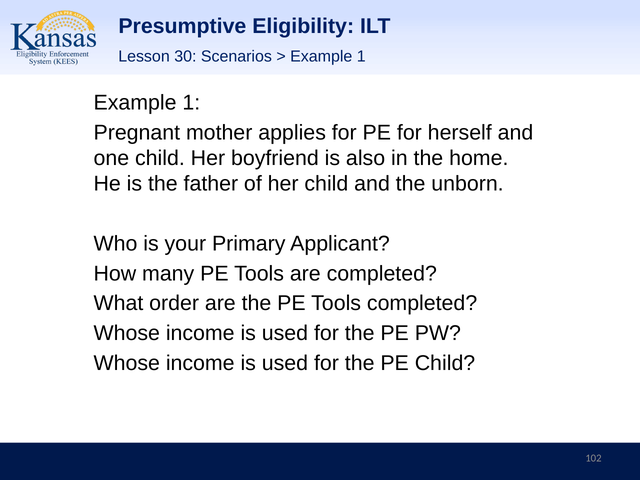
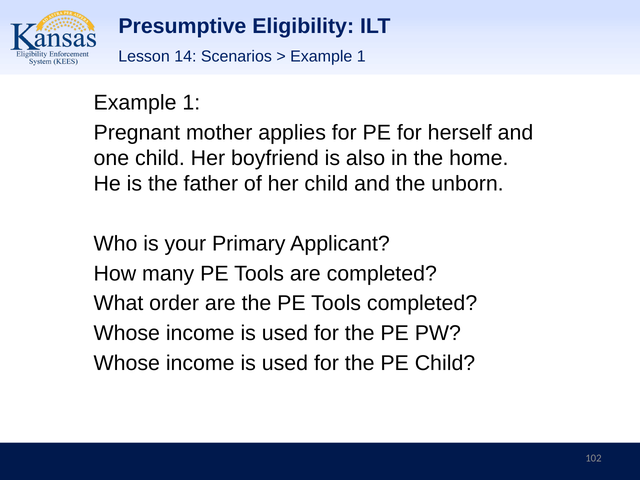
30: 30 -> 14
